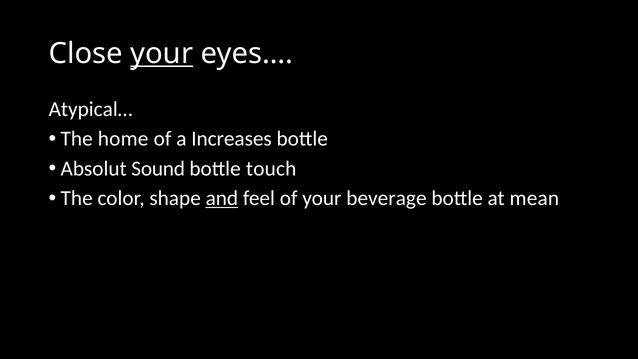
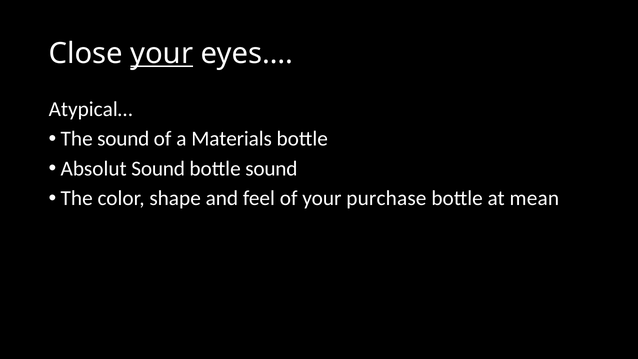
The home: home -> sound
Increases: Increases -> Materials
bottle touch: touch -> sound
and underline: present -> none
beverage: beverage -> purchase
